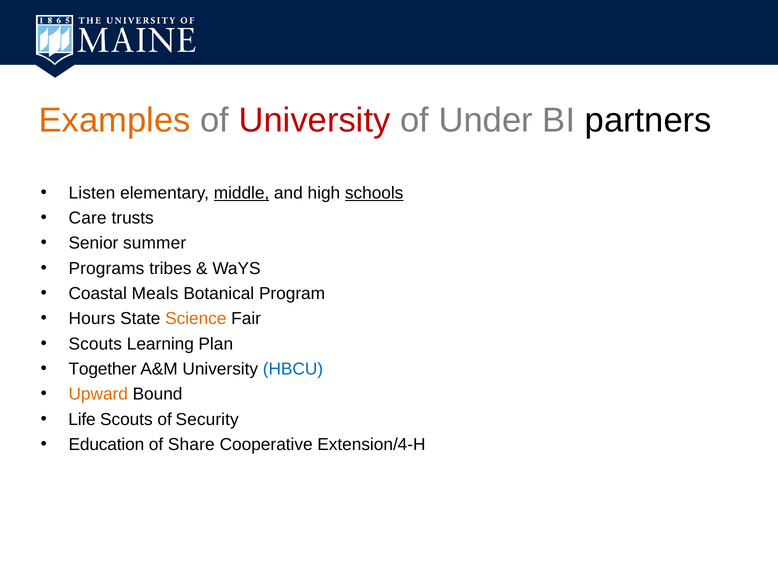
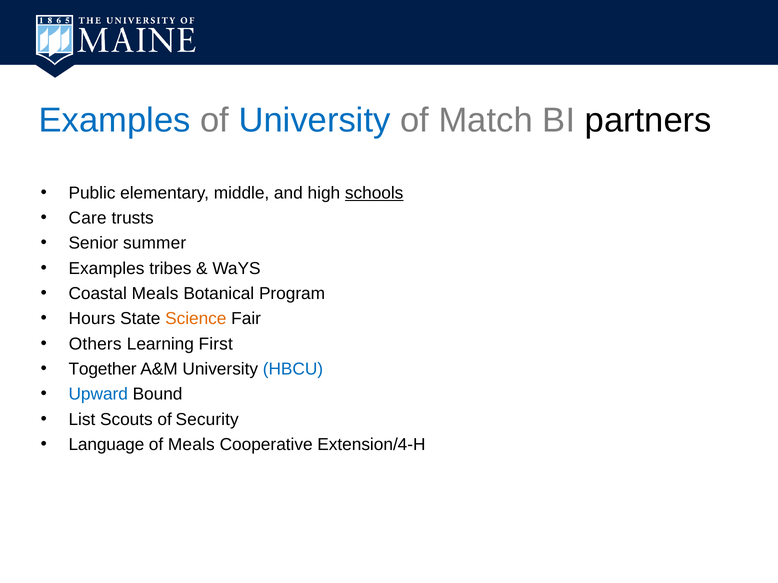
Examples at (115, 120) colour: orange -> blue
University at (315, 120) colour: red -> blue
Under: Under -> Match
Listen: Listen -> Public
middle underline: present -> none
Programs at (106, 269): Programs -> Examples
Scouts at (95, 344): Scouts -> Others
Plan: Plan -> First
Upward colour: orange -> blue
Life: Life -> List
Education: Education -> Language
of Share: Share -> Meals
